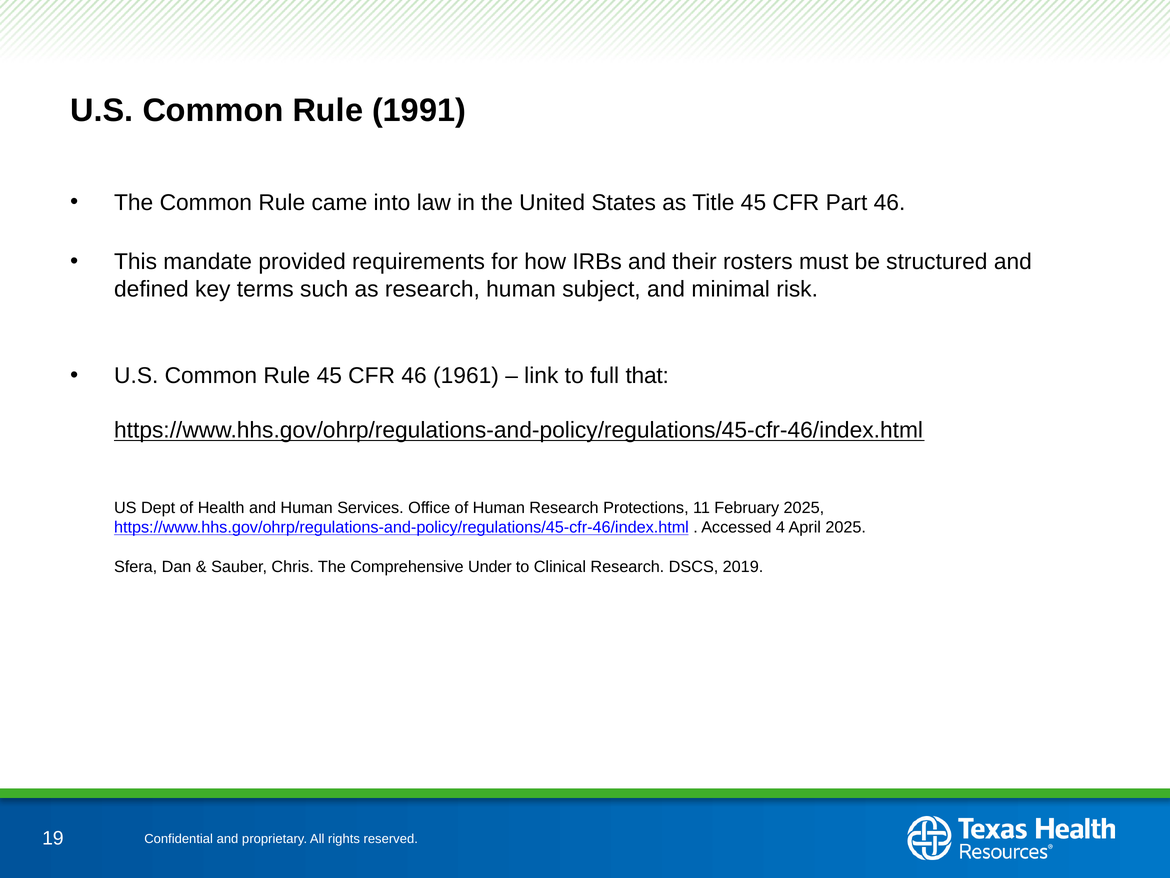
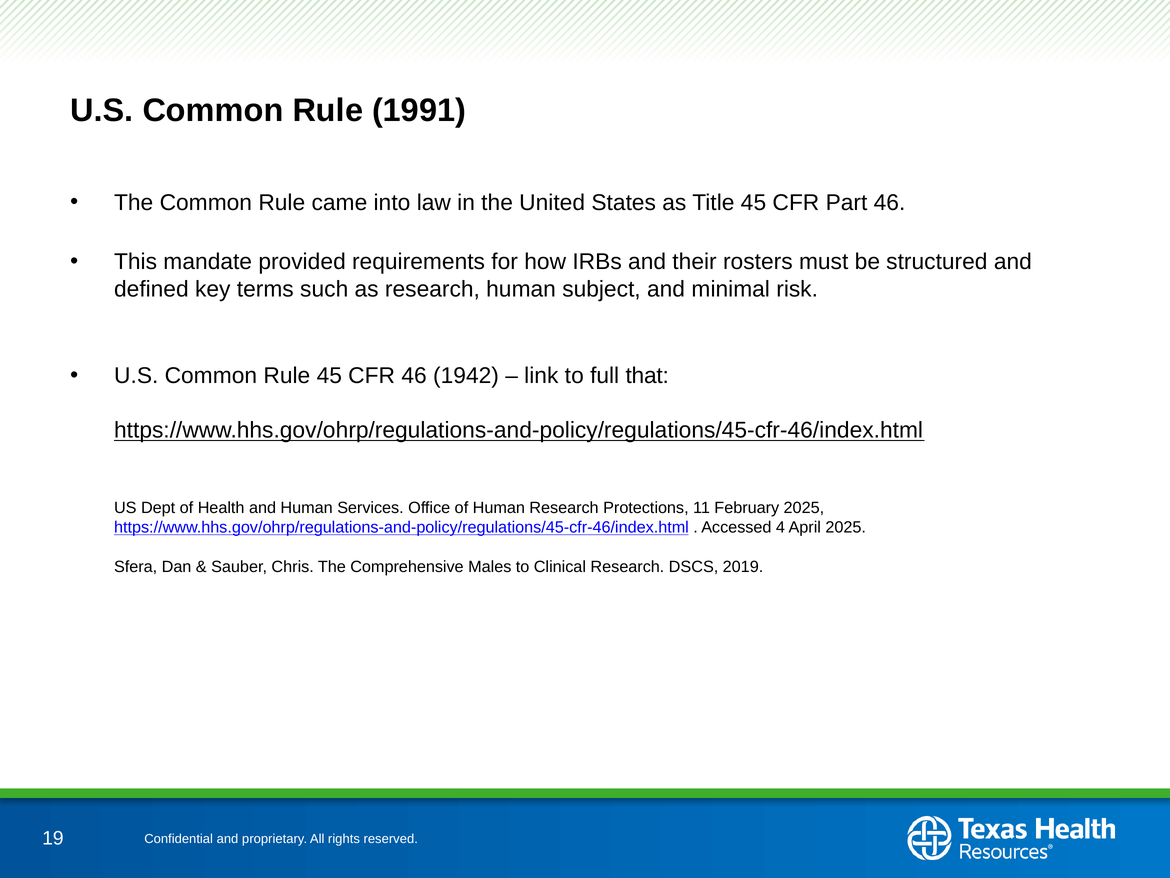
1961: 1961 -> 1942
Under: Under -> Males
